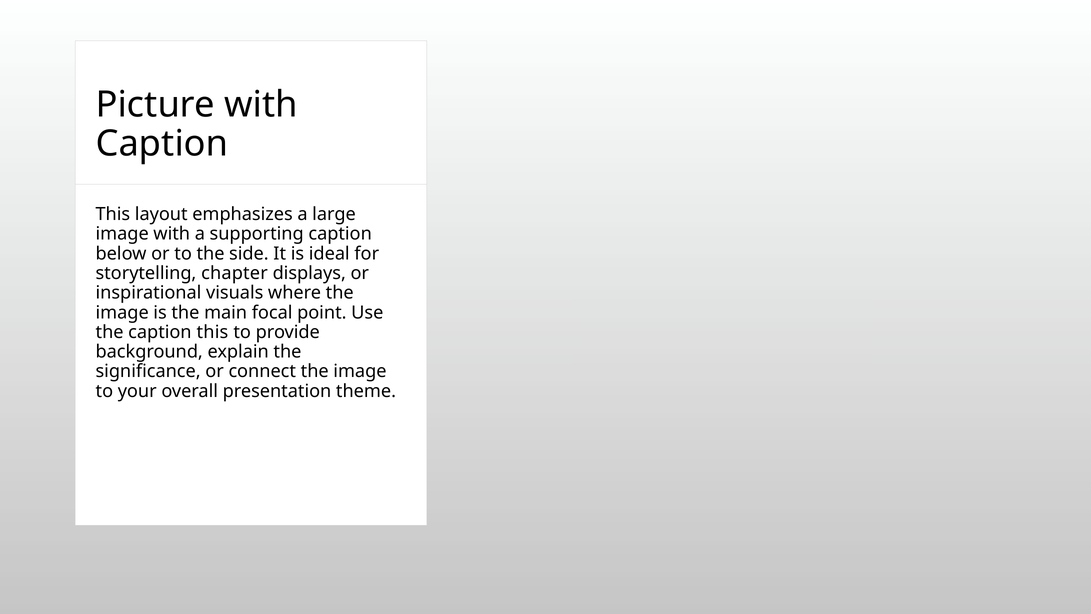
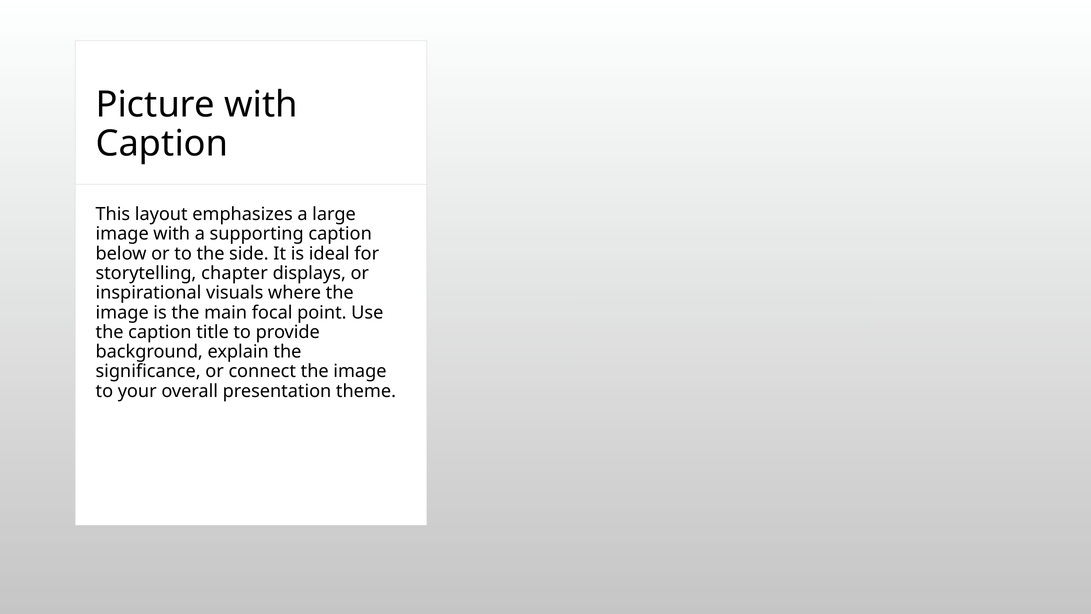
the caption this: this -> title
